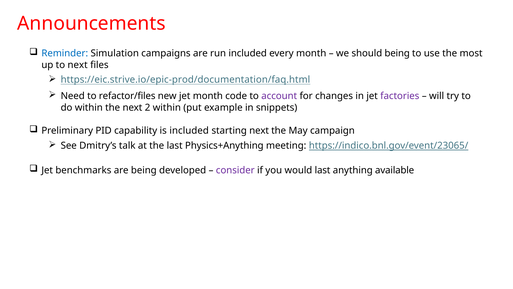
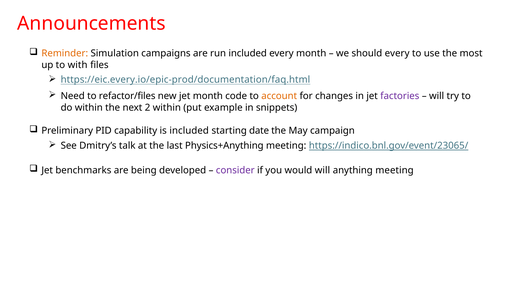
Reminder colour: blue -> orange
should being: being -> every
to next: next -> with
https://eic.strive.io/epic-prod/documentation/faq.html: https://eic.strive.io/epic-prod/documentation/faq.html -> https://eic.every.io/epic-prod/documentation/faq.html
account colour: purple -> orange
starting next: next -> date
would last: last -> will
anything available: available -> meeting
